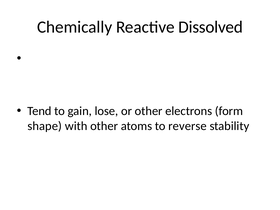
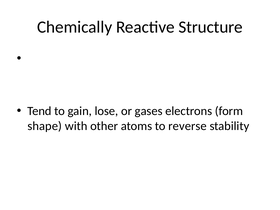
Dissolved: Dissolved -> Structure
or other: other -> gases
